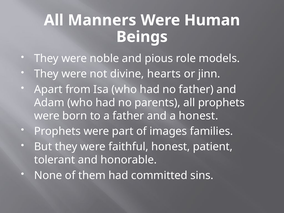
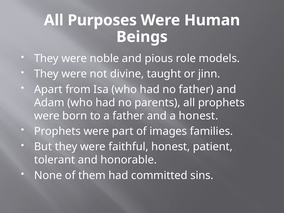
Manners: Manners -> Purposes
hearts: hearts -> taught
